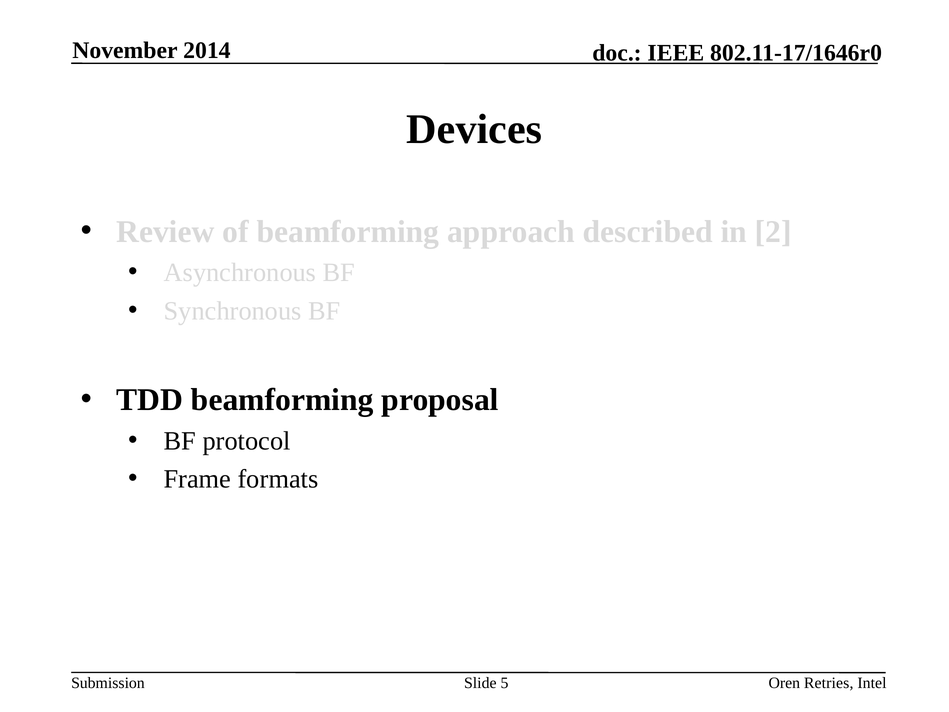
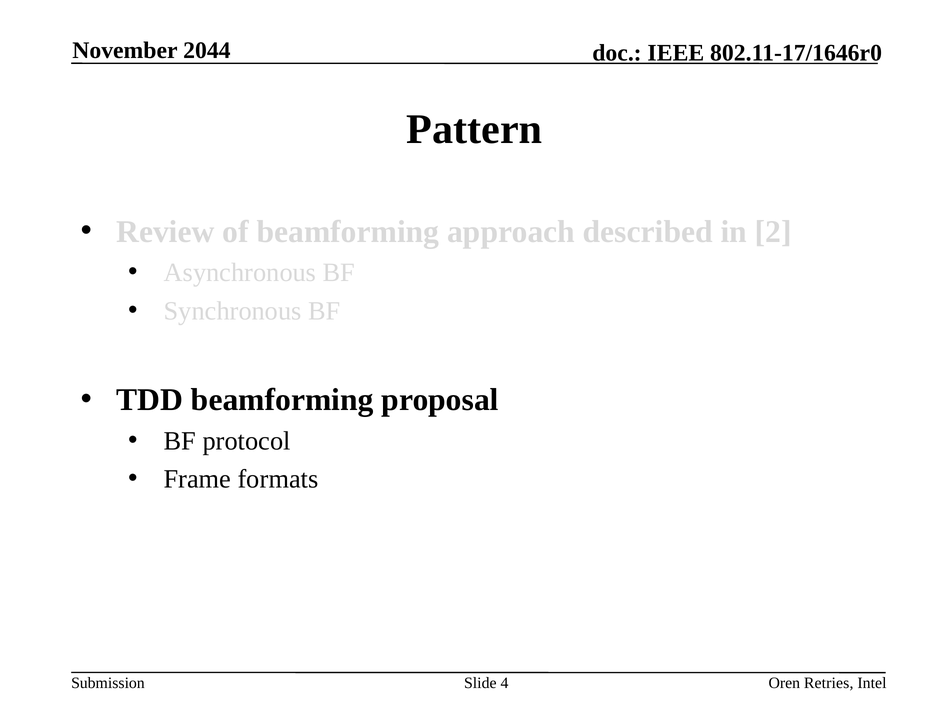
2014: 2014 -> 2044
Devices: Devices -> Pattern
5: 5 -> 4
